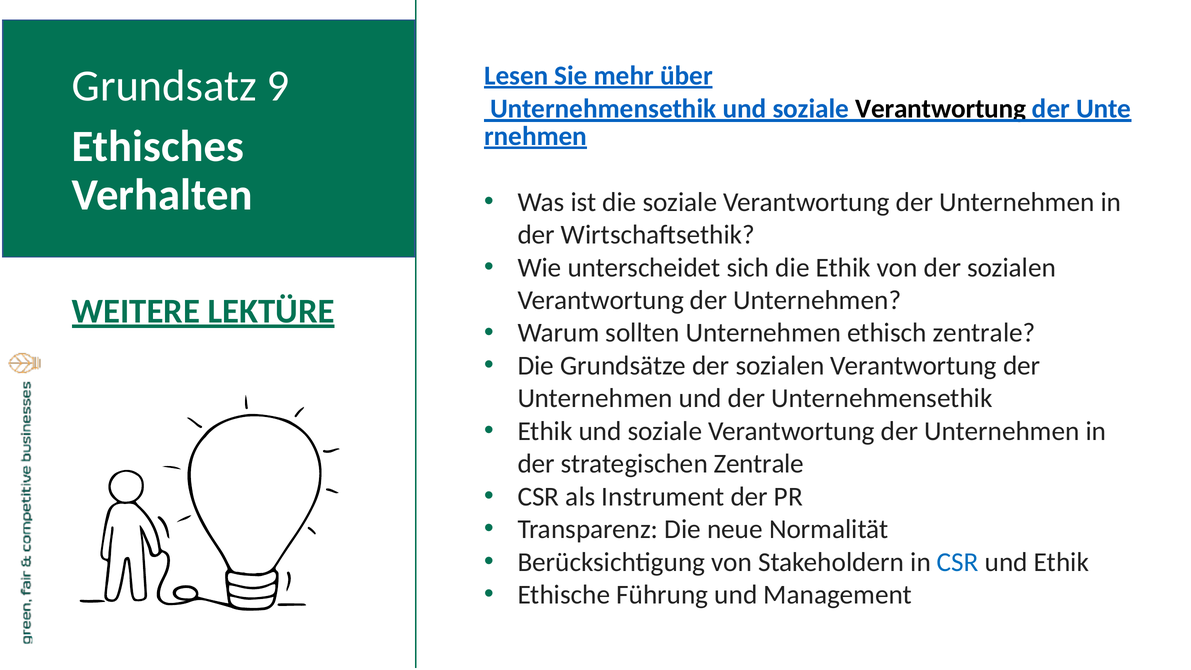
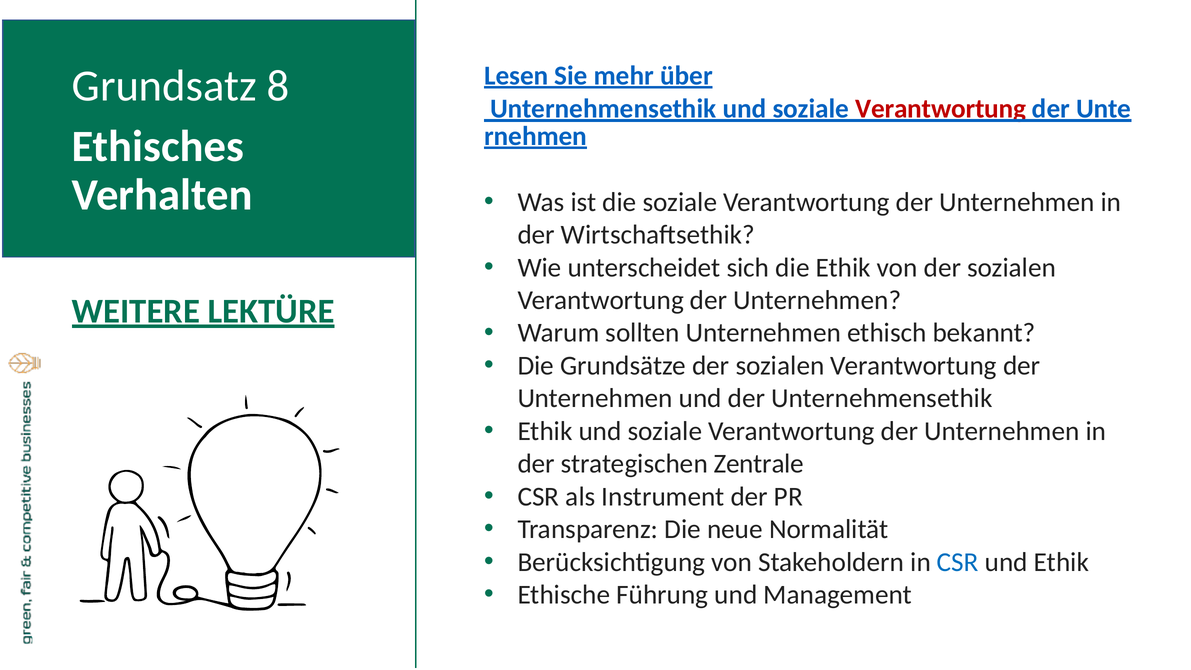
9: 9 -> 8
Verantwortung at (941, 109) colour: black -> red
ethisch zentrale: zentrale -> bekannt
